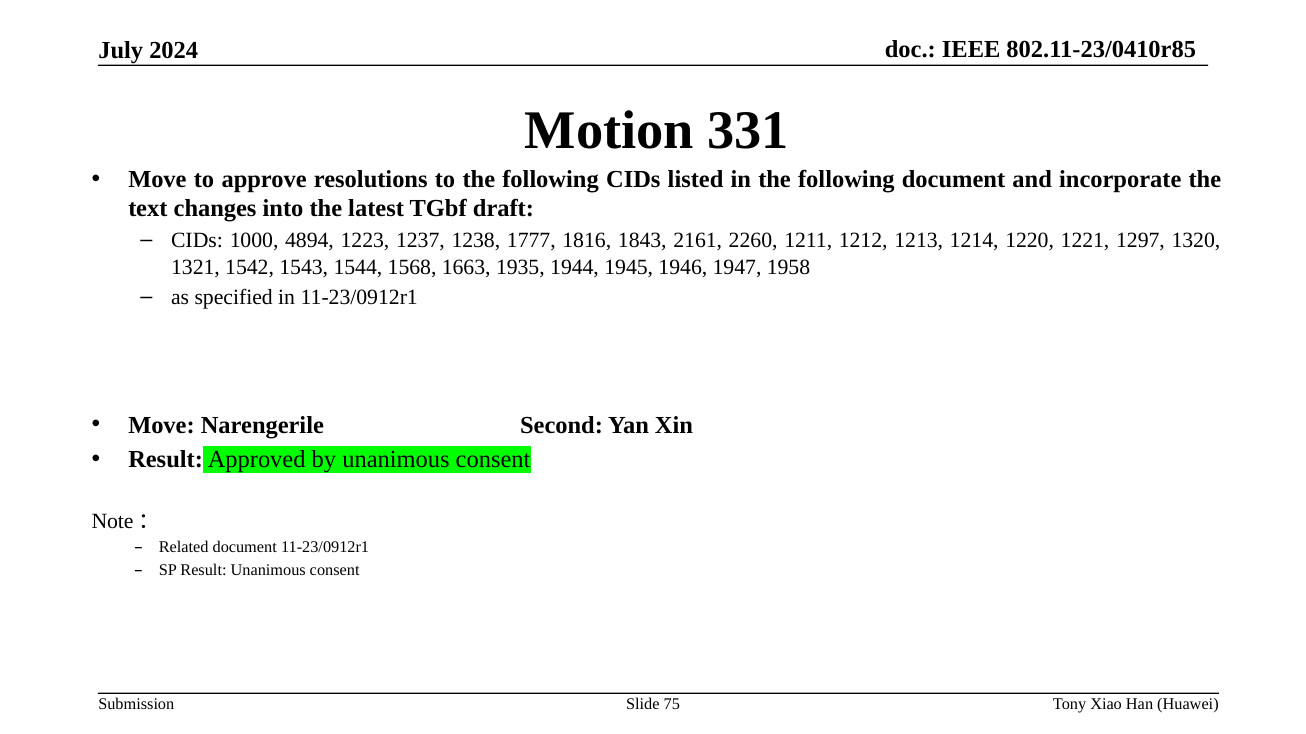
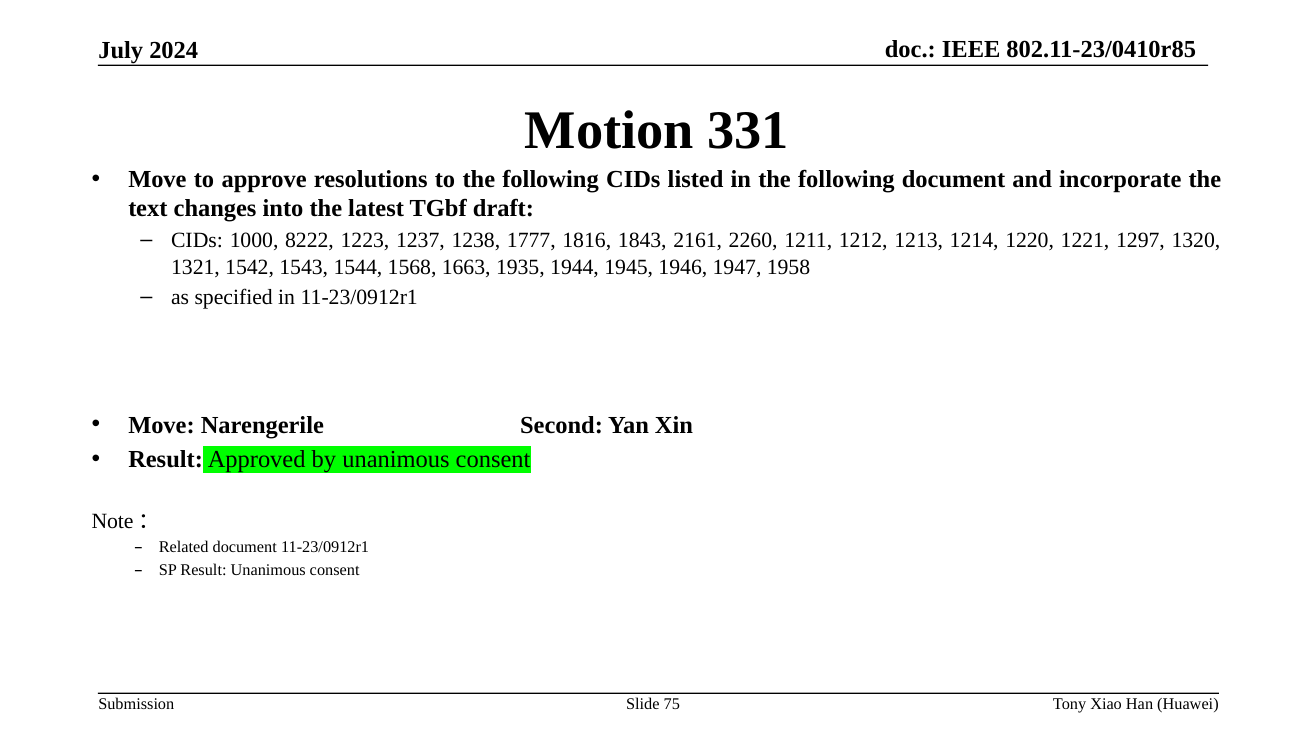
4894: 4894 -> 8222
